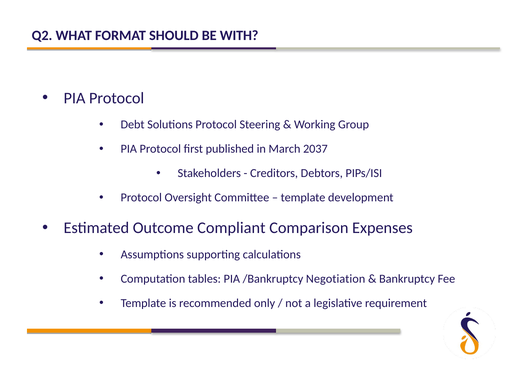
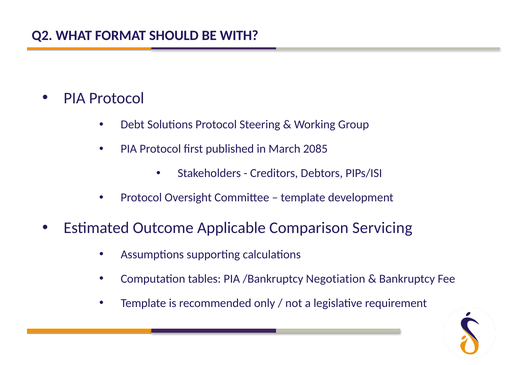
2037: 2037 -> 2085
Compliant: Compliant -> Applicable
Expenses: Expenses -> Servicing
